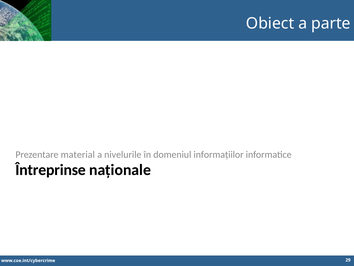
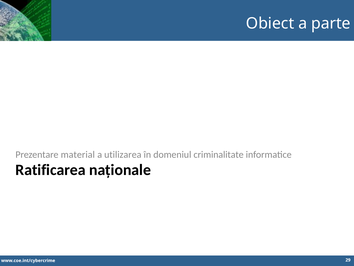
nivelurile: nivelurile -> utilizarea
informațiilor: informațiilor -> criminalitate
Întreprinse: Întreprinse -> Ratificarea
